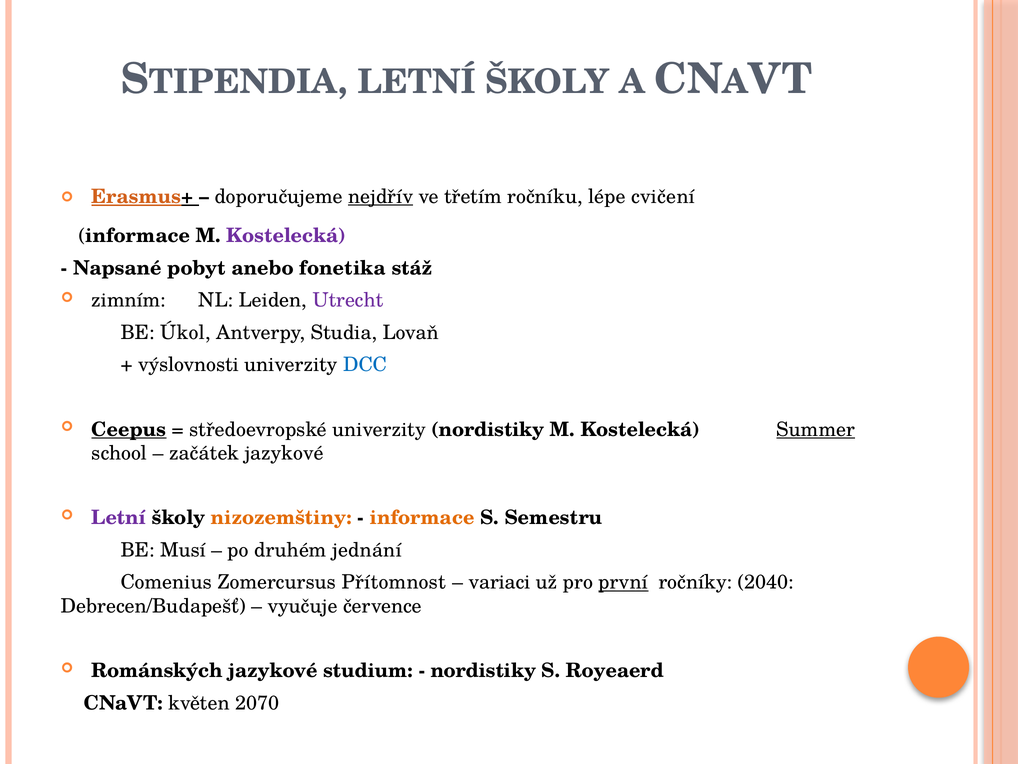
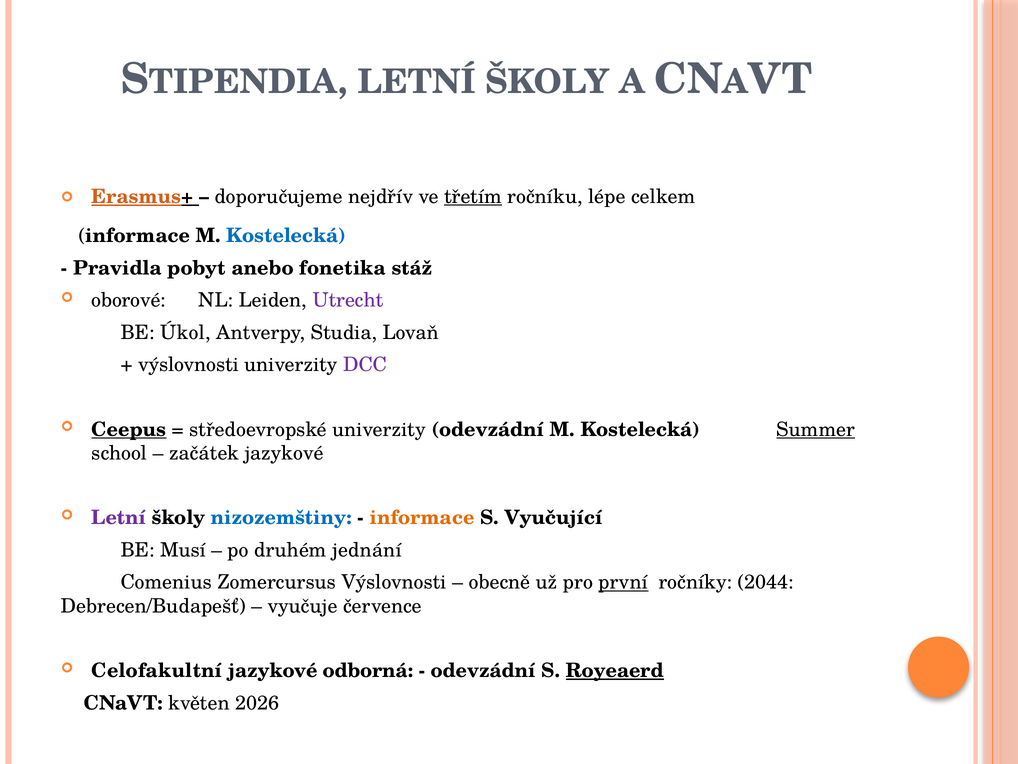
nejdřív underline: present -> none
třetím underline: none -> present
cvičení: cvičení -> celkem
Kostelecká at (286, 236) colour: purple -> blue
Napsané: Napsané -> Pravidla
zimním: zimním -> oborové
DCC colour: blue -> purple
univerzity nordistiky: nordistiky -> odevzádní
nizozemštiny colour: orange -> blue
Semestru: Semestru -> Vyučující
Zomercursus Přítomnost: Přítomnost -> Výslovnosti
variaci: variaci -> obecně
2040: 2040 -> 2044
Románských: Románských -> Celofakultní
studium: studium -> odborná
nordistiky at (483, 670): nordistiky -> odevzádní
Royeaerd underline: none -> present
2070: 2070 -> 2026
